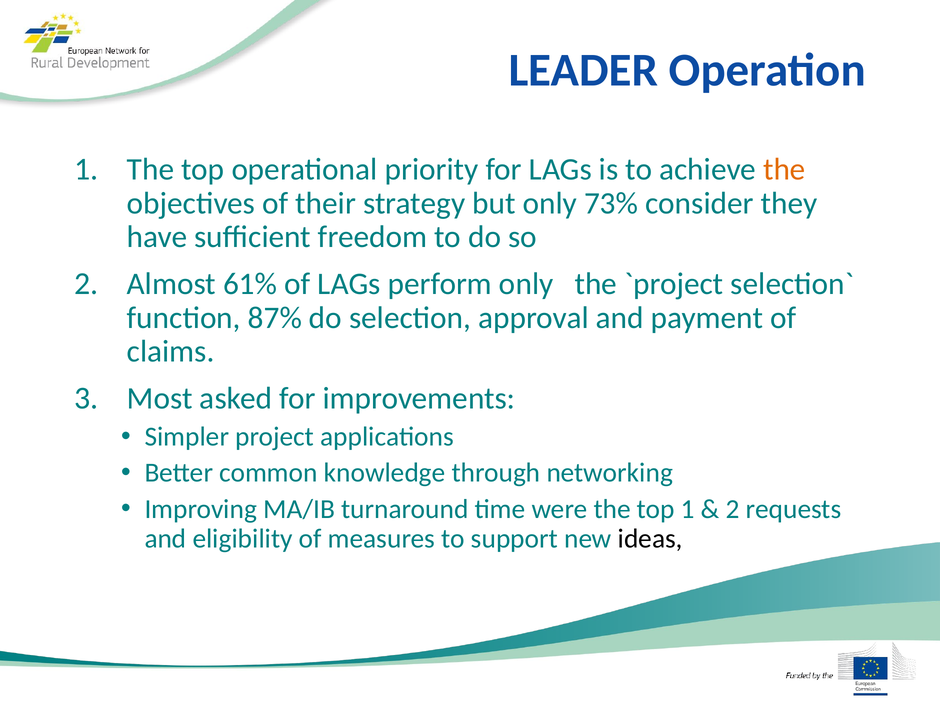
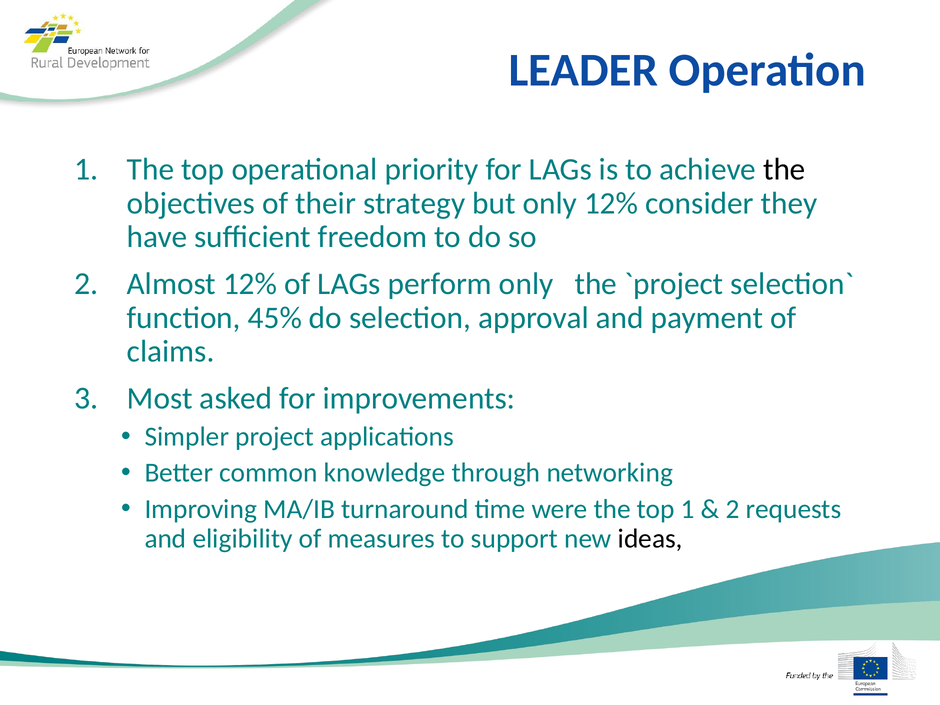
the at (784, 169) colour: orange -> black
only 73%: 73% -> 12%
Almost 61%: 61% -> 12%
87%: 87% -> 45%
